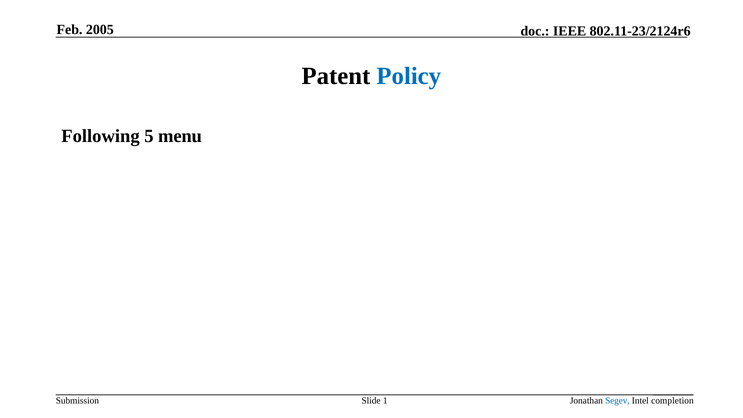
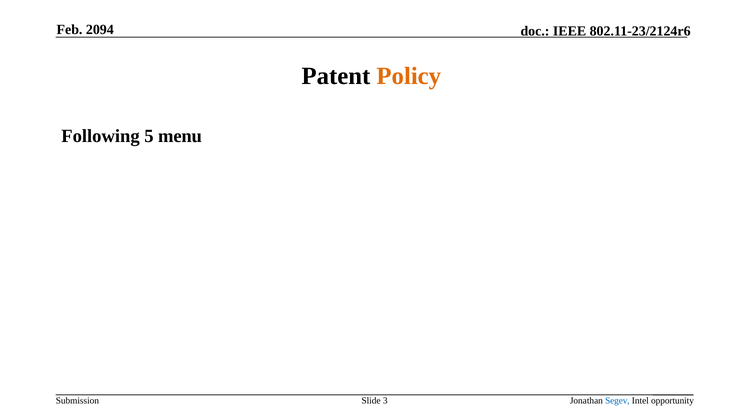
2005: 2005 -> 2094
Policy colour: blue -> orange
1: 1 -> 3
completion: completion -> opportunity
